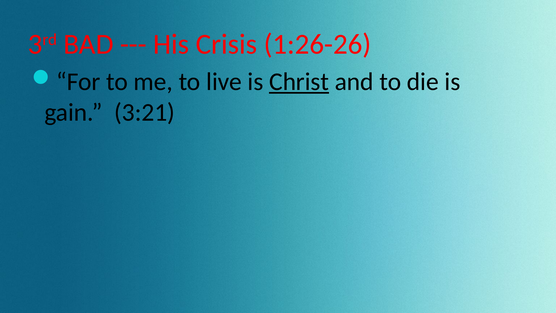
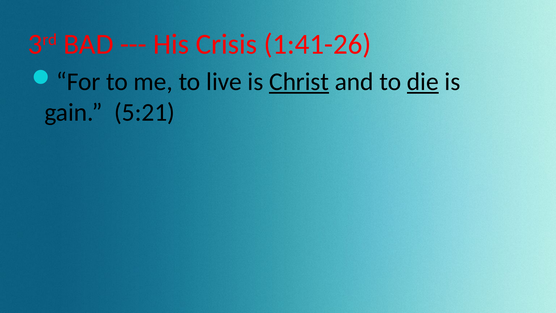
1:26-26: 1:26-26 -> 1:41-26
die underline: none -> present
3:21: 3:21 -> 5:21
